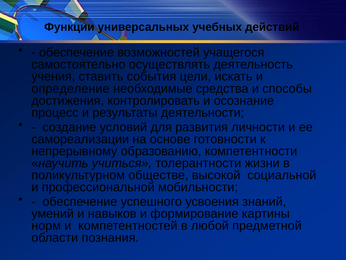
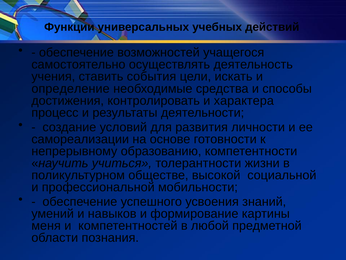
осознание: осознание -> характера
норм: норм -> меня
